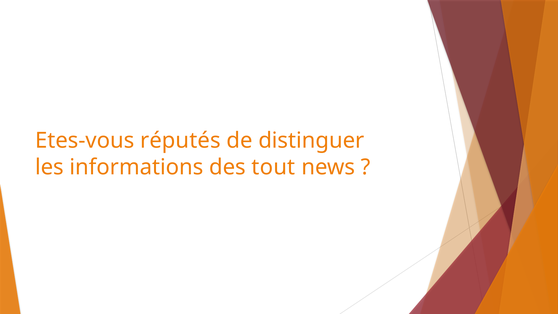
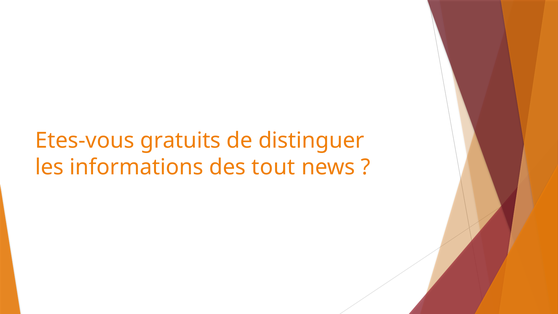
réputés: réputés -> gratuits
